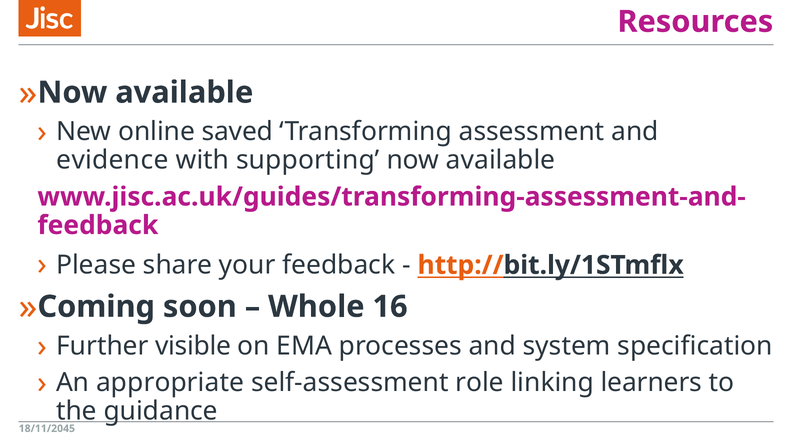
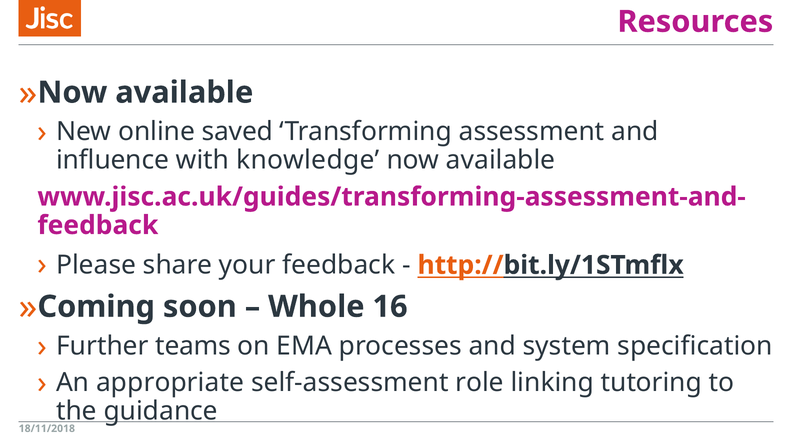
evidence: evidence -> influence
supporting: supporting -> knowledge
visible: visible -> teams
learners: learners -> tutoring
18/11/2045: 18/11/2045 -> 18/11/2018
